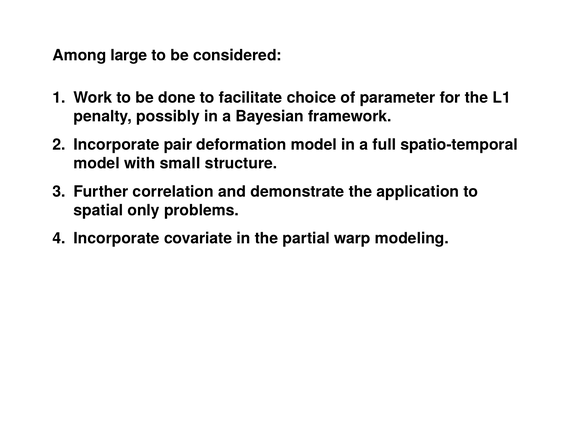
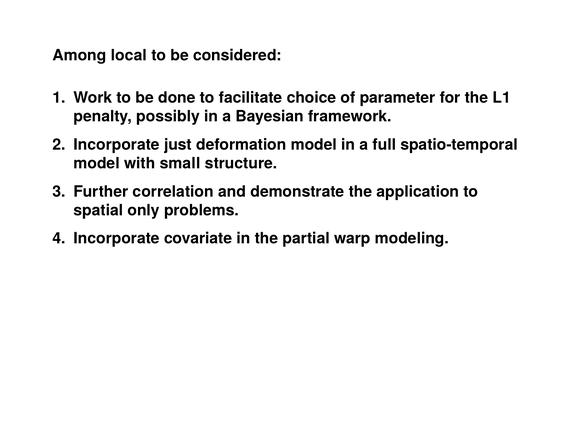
large: large -> local
pair: pair -> just
